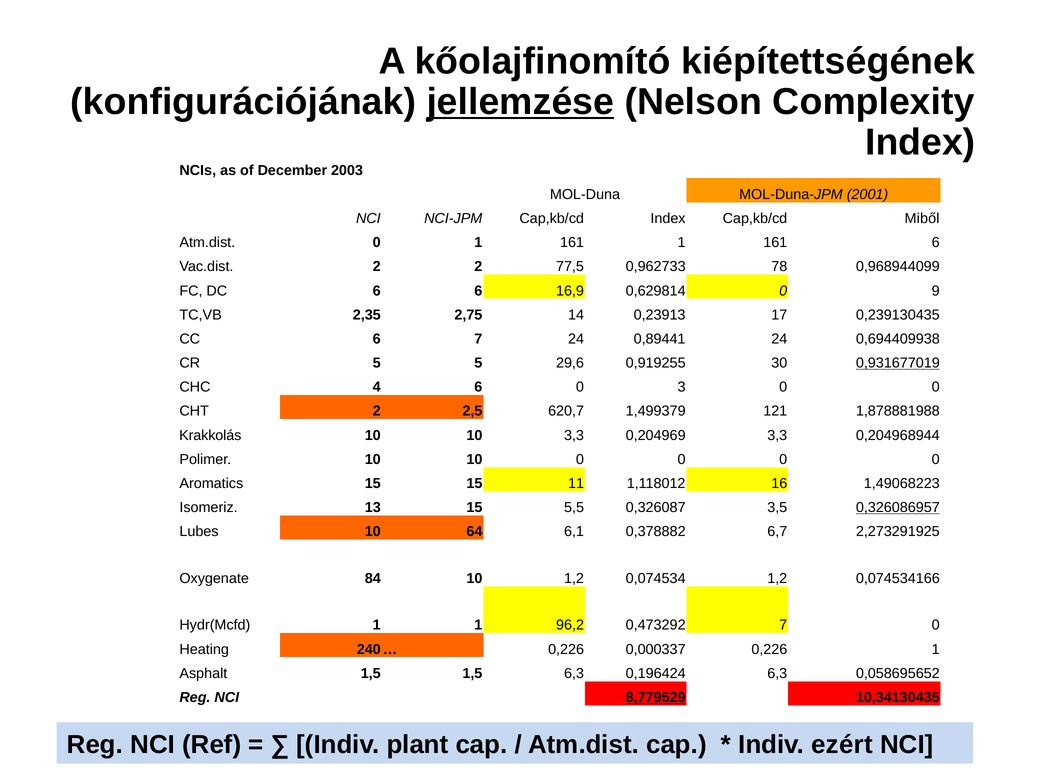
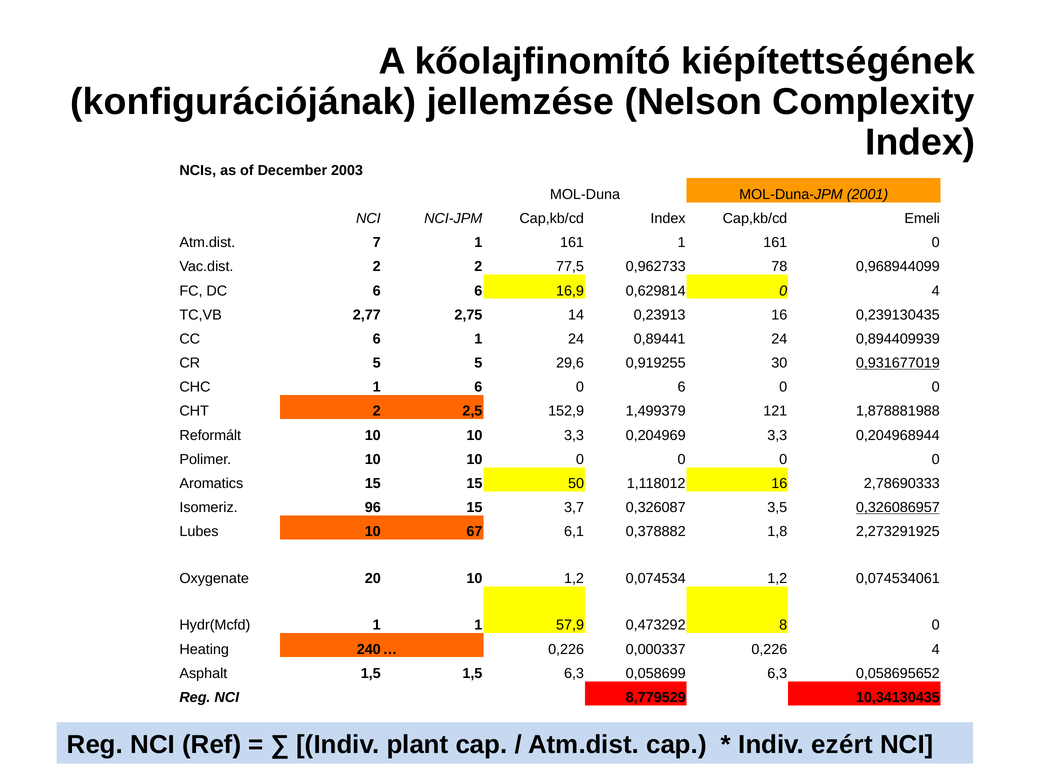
jellemzése underline: present -> none
Miből: Miből -> Emeli
Atm.dist 0: 0 -> 7
161 6: 6 -> 0
0 9: 9 -> 4
2,35: 2,35 -> 2,77
0,23913 17: 17 -> 16
6 7: 7 -> 1
0,694409938: 0,694409938 -> 0,894409939
CHC 4: 4 -> 1
0 3: 3 -> 6
620,7: 620,7 -> 152,9
Krakkolás: Krakkolás -> Reformált
11: 11 -> 50
1,49068223: 1,49068223 -> 2,78690333
13: 13 -> 96
5,5: 5,5 -> 3,7
64: 64 -> 67
6,7: 6,7 -> 1,8
84: 84 -> 20
0,074534166: 0,074534166 -> 0,074534061
96,2: 96,2 -> 57,9
0,473292 7: 7 -> 8
0,226 1: 1 -> 4
0,196424: 0,196424 -> 0,058699
8,779529 underline: present -> none
